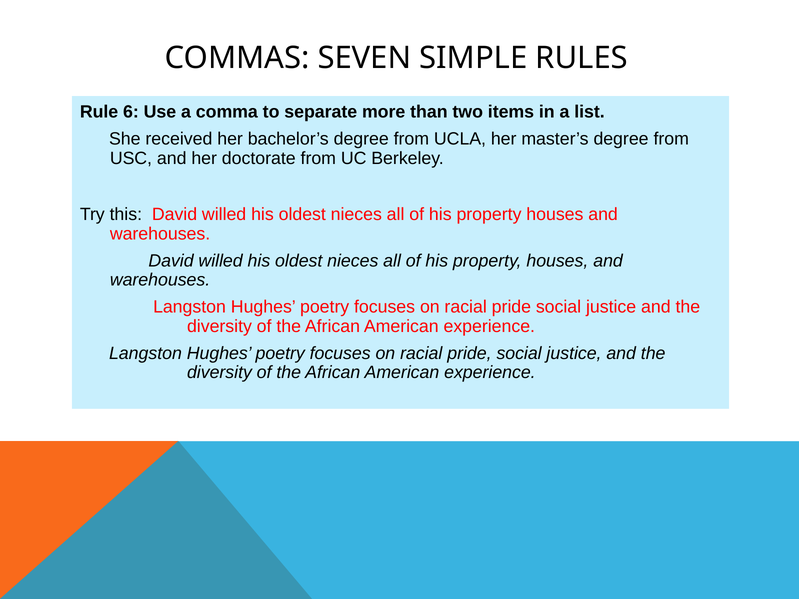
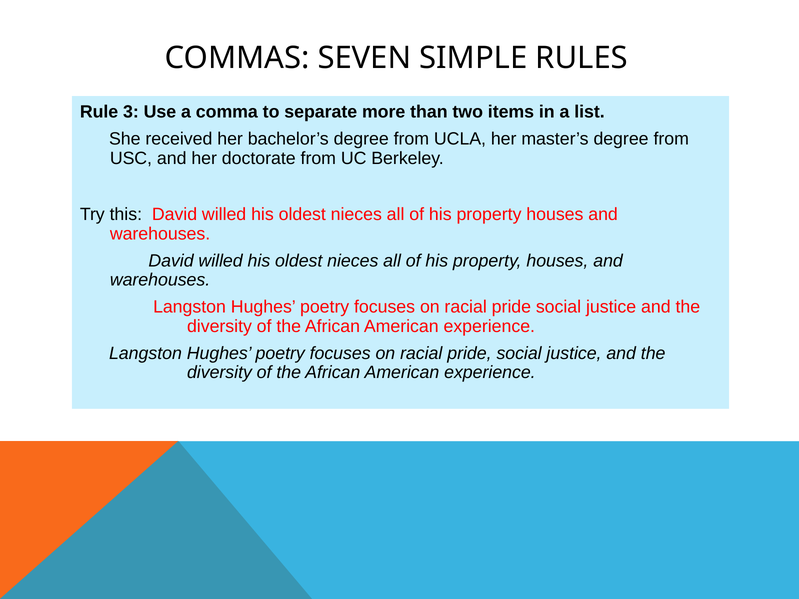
6: 6 -> 3
